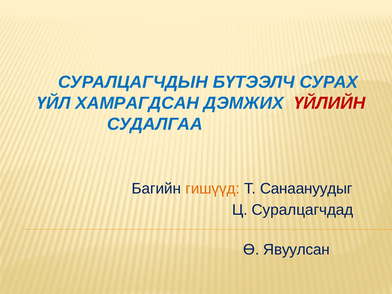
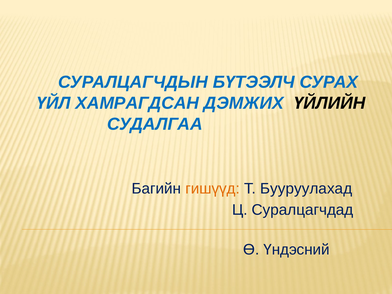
ҮЙЛИЙН colour: red -> black
Санаануудыг: Санаануудыг -> Бууруулахад
Явуулсан: Явуулсан -> Үндэсний
